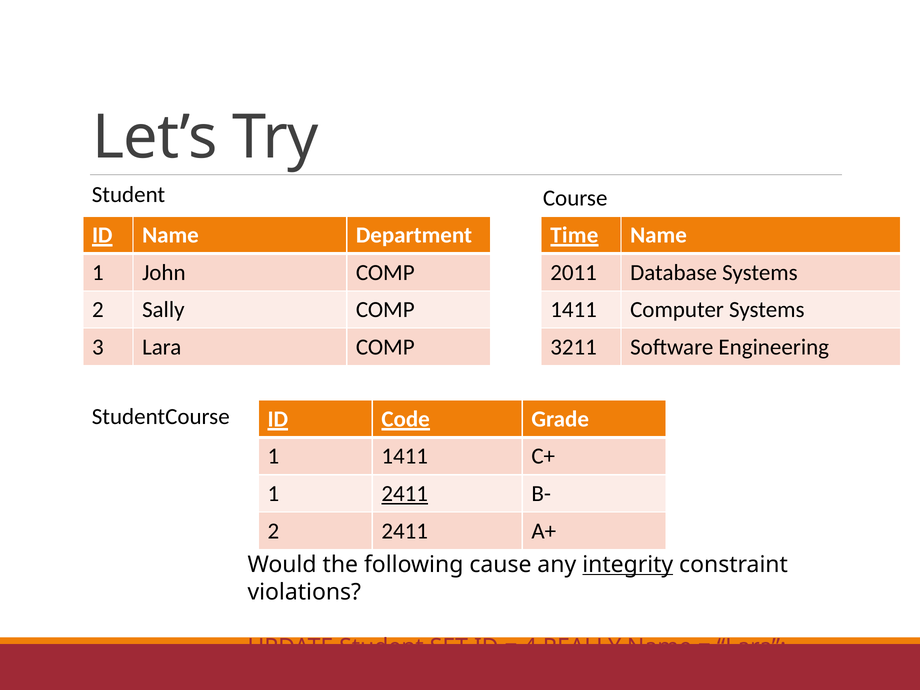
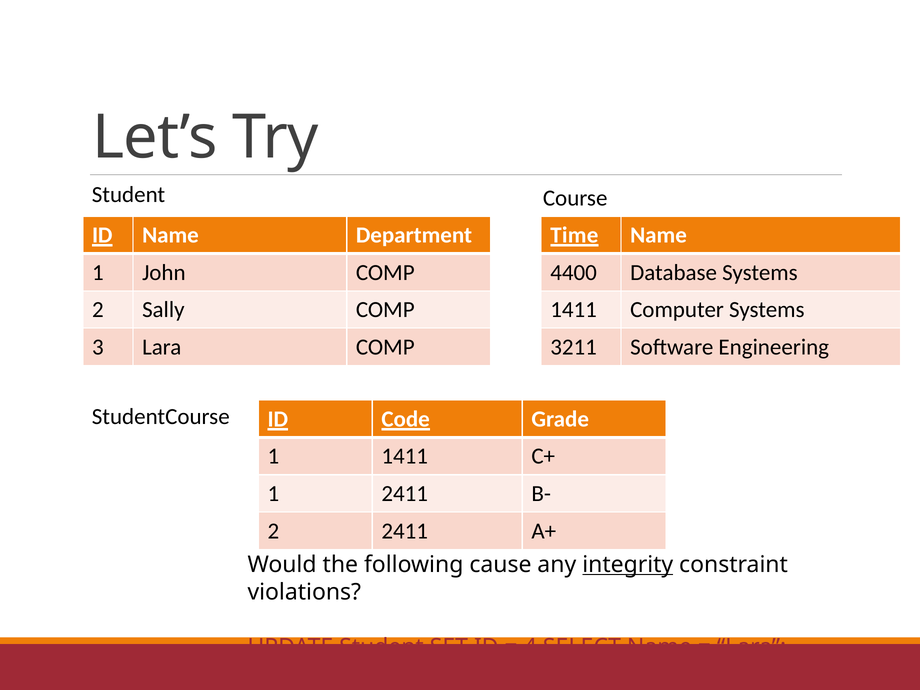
2011: 2011 -> 4400
2411 at (405, 494) underline: present -> none
REALLY: REALLY -> SELECT
